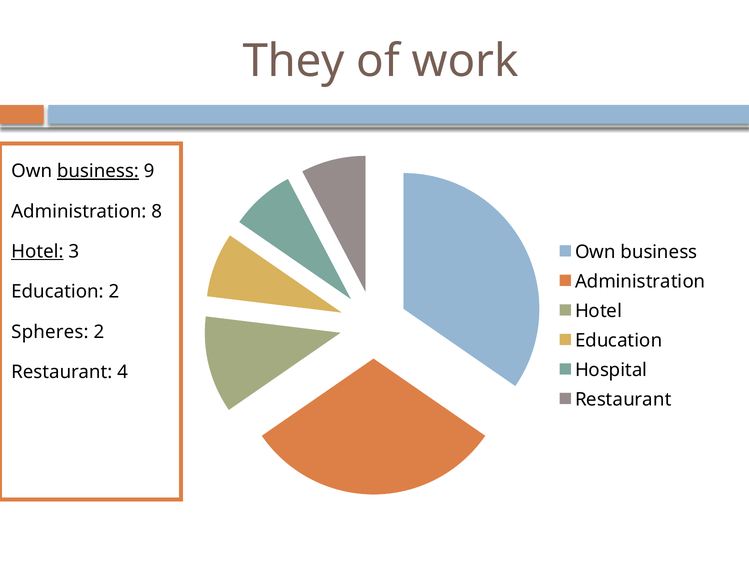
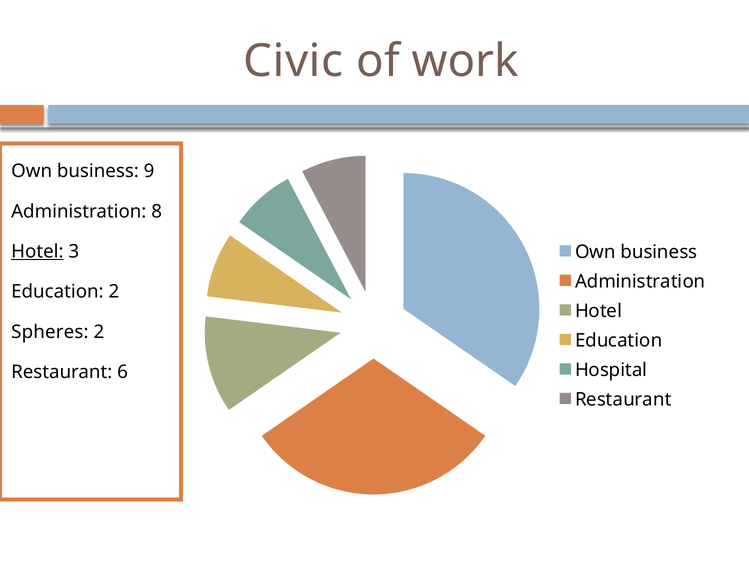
They: They -> Civic
business at (98, 171) underline: present -> none
4: 4 -> 6
